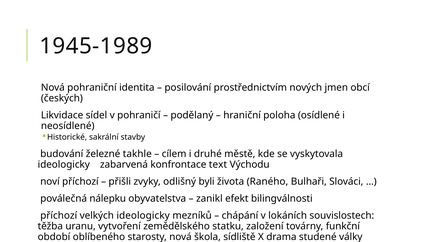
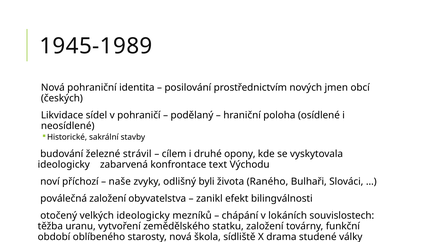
takhle: takhle -> strávil
městě: městě -> opony
přišli: přišli -> naše
poválečná nálepku: nálepku -> založení
příchozí at (59, 215): příchozí -> otočený
